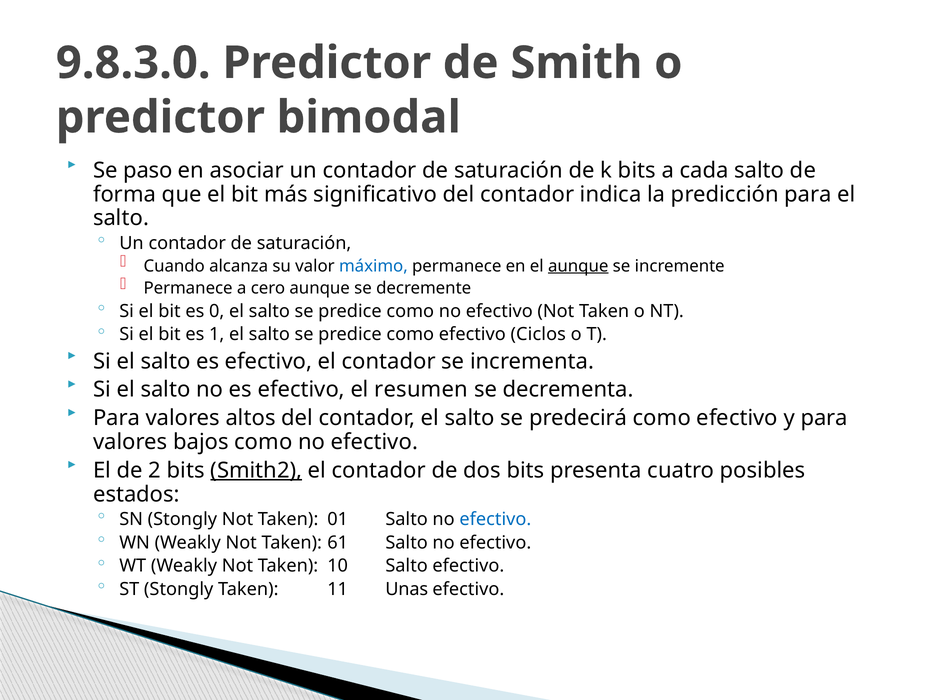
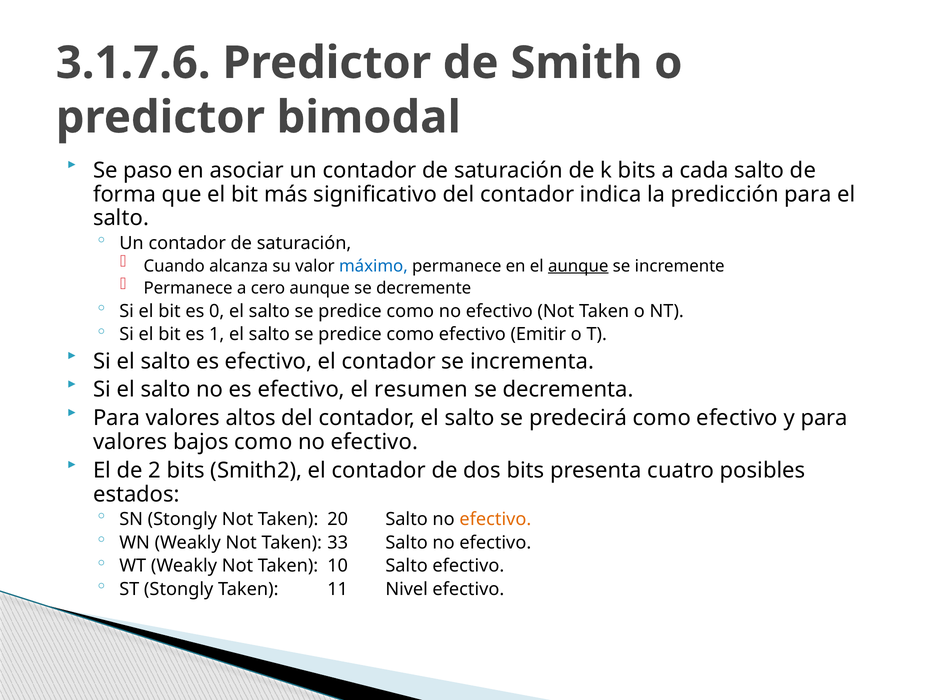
9.8.3.0: 9.8.3.0 -> 3.1.7.6
Ciclos: Ciclos -> Emitir
Smith2 underline: present -> none
01: 01 -> 20
efectivo at (495, 519) colour: blue -> orange
61: 61 -> 33
Unas: Unas -> Nivel
